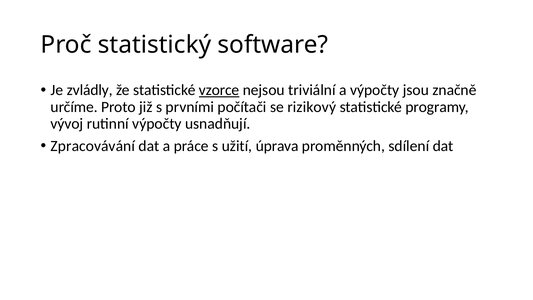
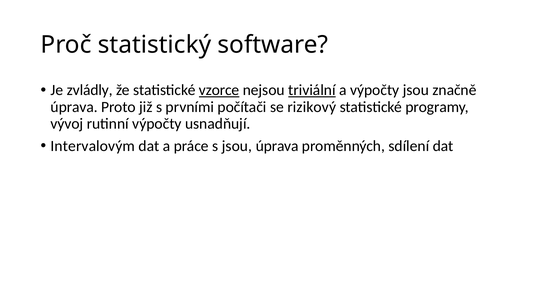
triviální underline: none -> present
určíme at (74, 107): určíme -> úprava
Zpracovávání: Zpracovávání -> Intervalovým
s užití: užití -> jsou
